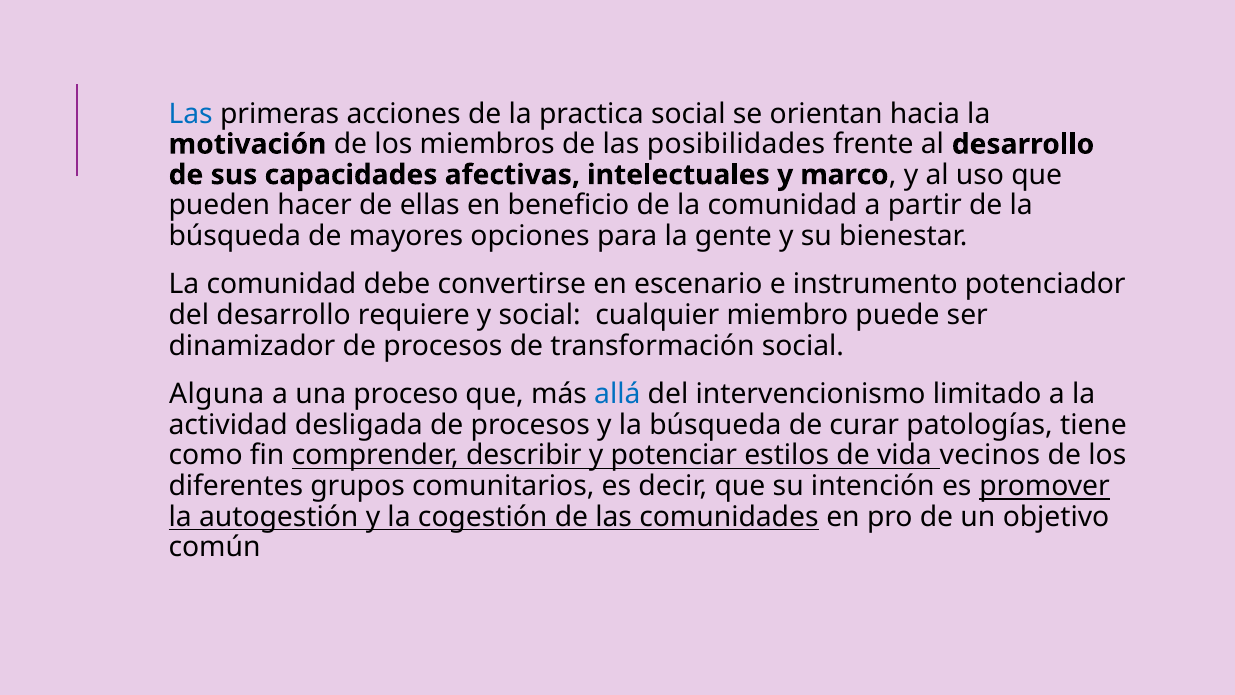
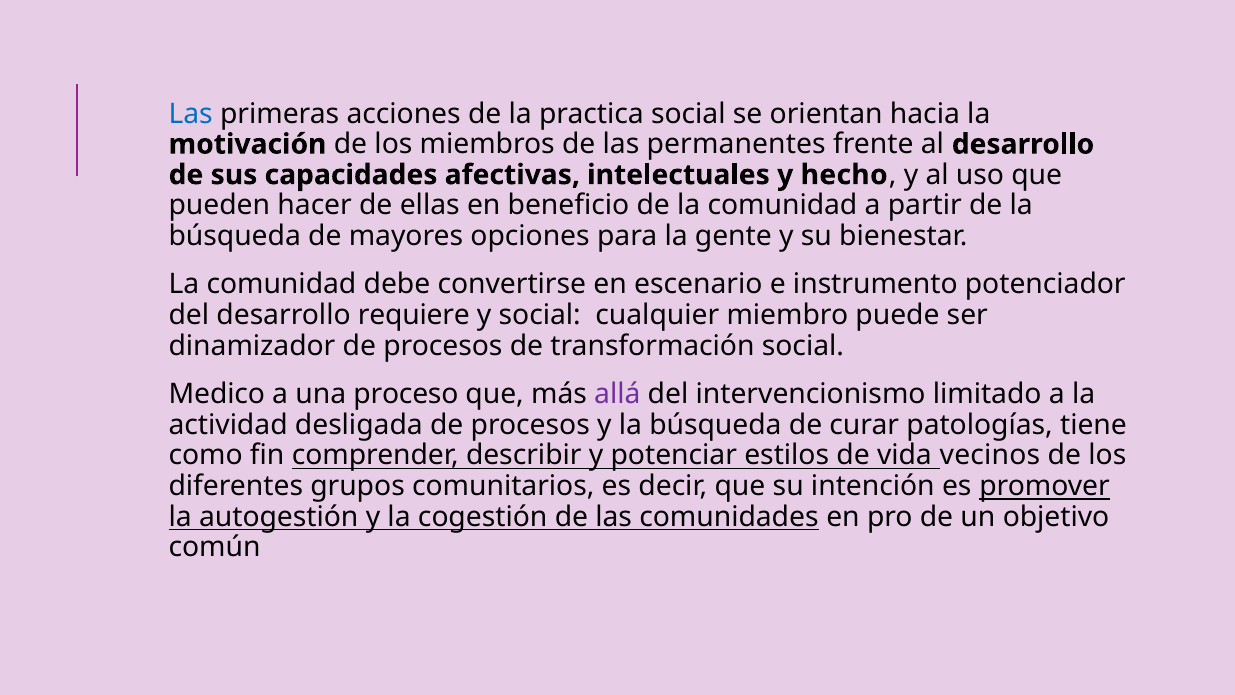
posibilidades: posibilidades -> permanentes
marco: marco -> hecho
Alguna: Alguna -> Medico
allá colour: blue -> purple
